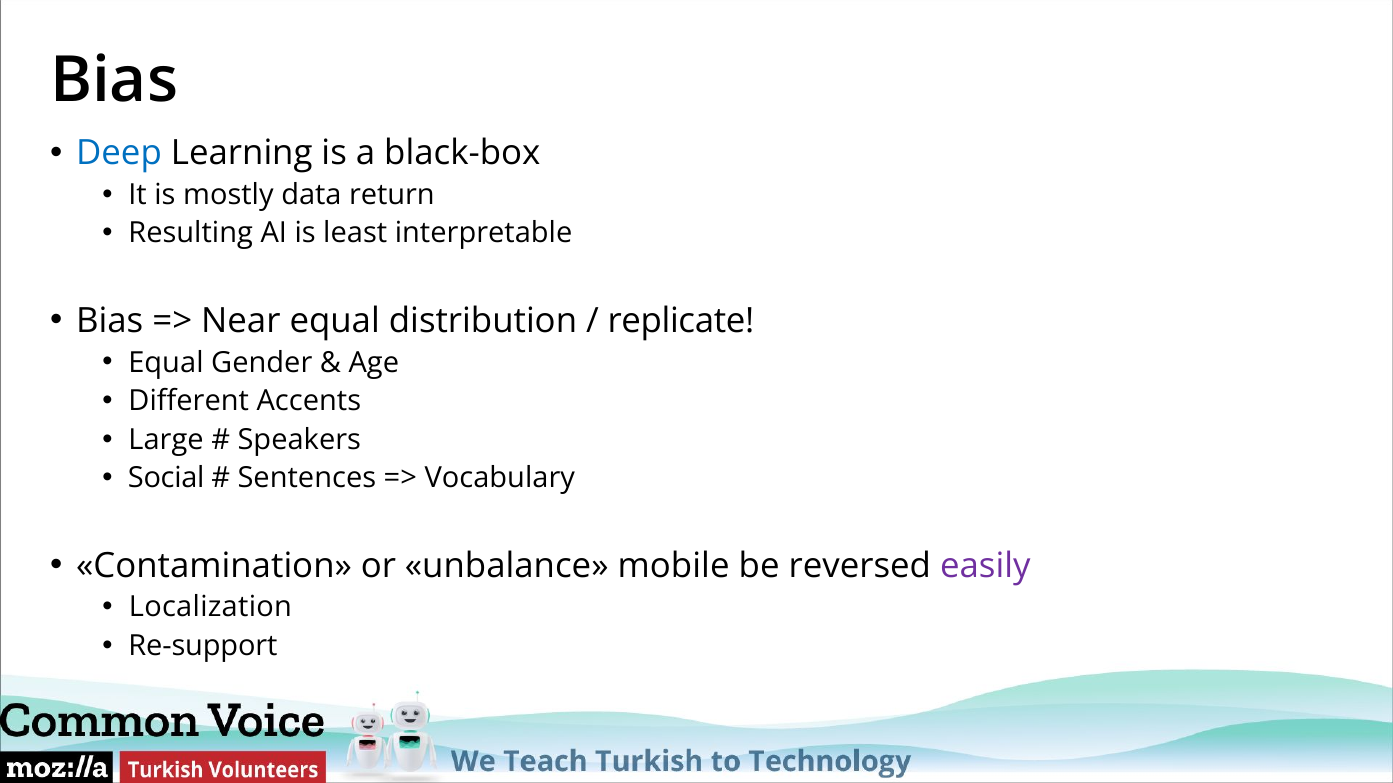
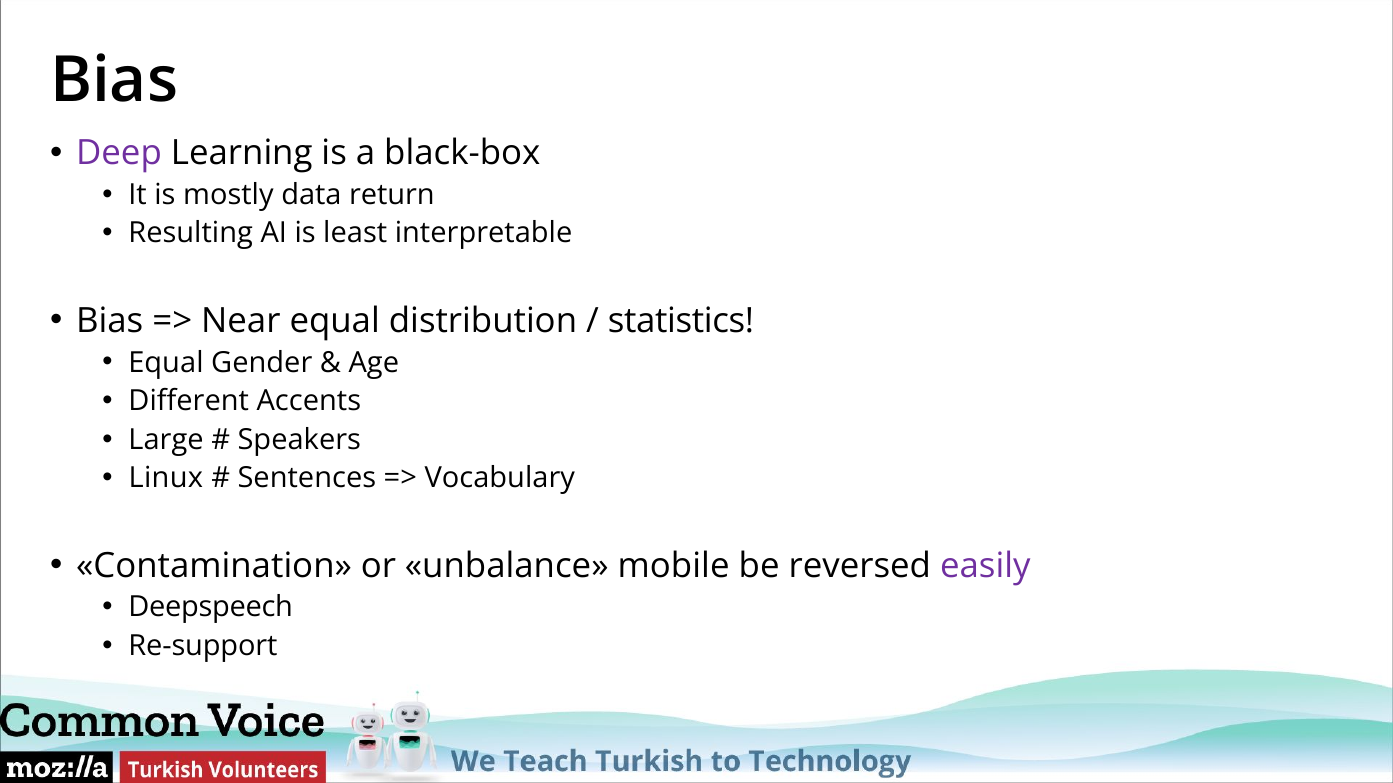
Deep colour: blue -> purple
replicate: replicate -> statistics
Social: Social -> Linux
Localization: Localization -> Deepspeech
